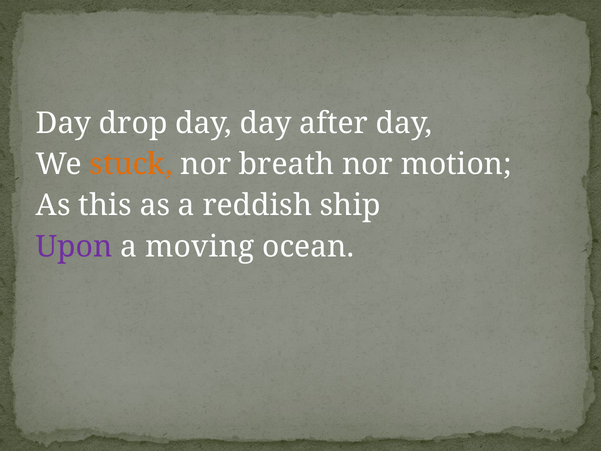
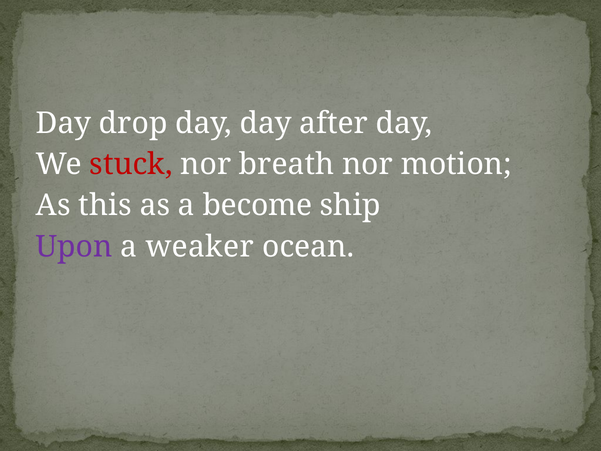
stuck colour: orange -> red
reddish: reddish -> become
moving: moving -> weaker
